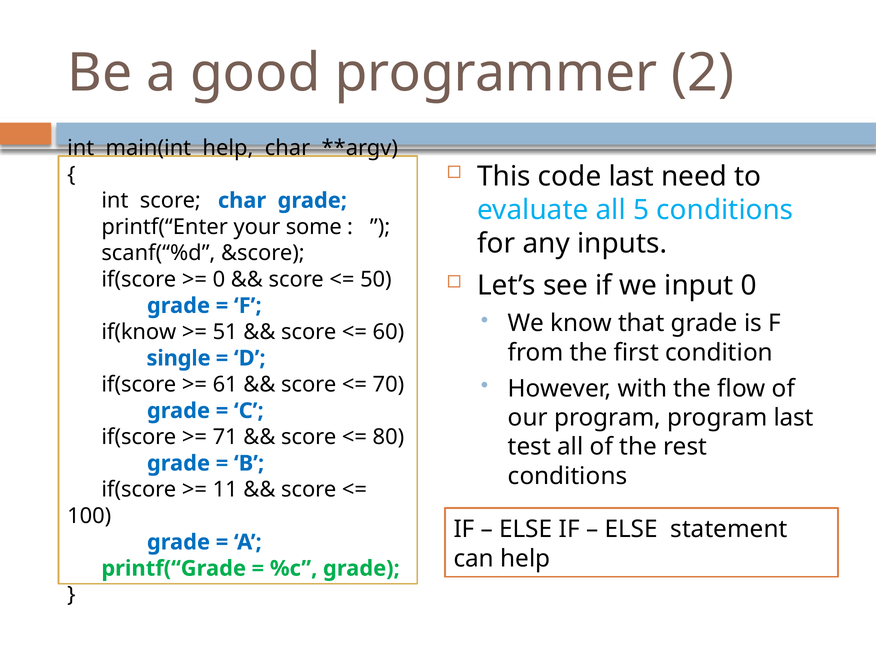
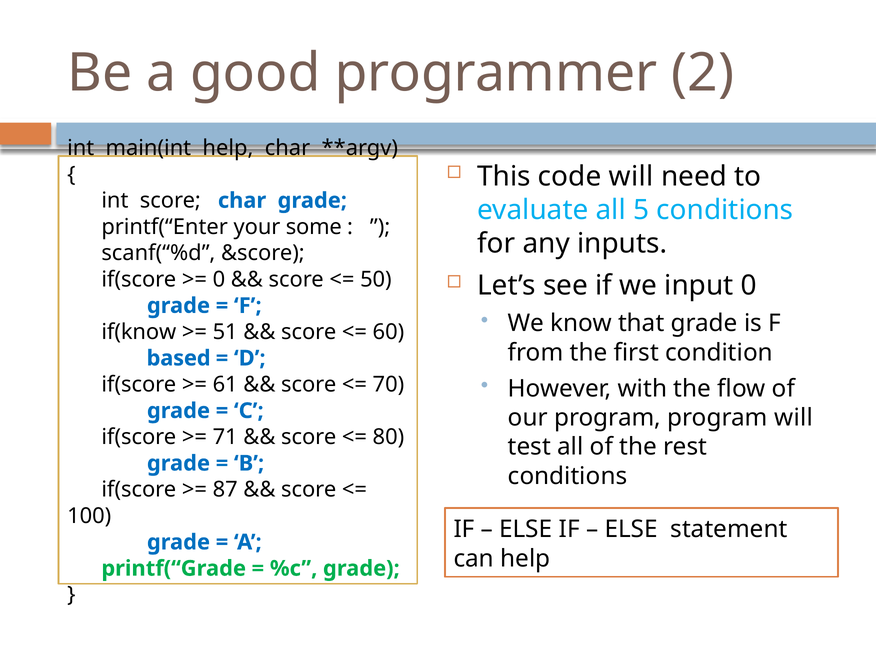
code last: last -> will
single: single -> based
program last: last -> will
11: 11 -> 87
